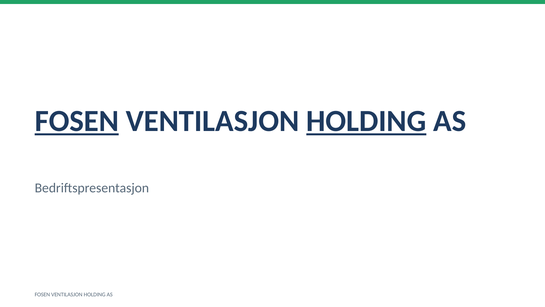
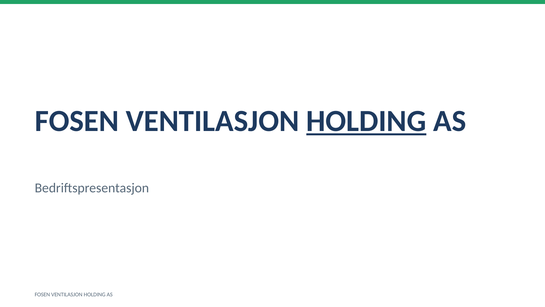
FOSEN at (77, 121) underline: present -> none
